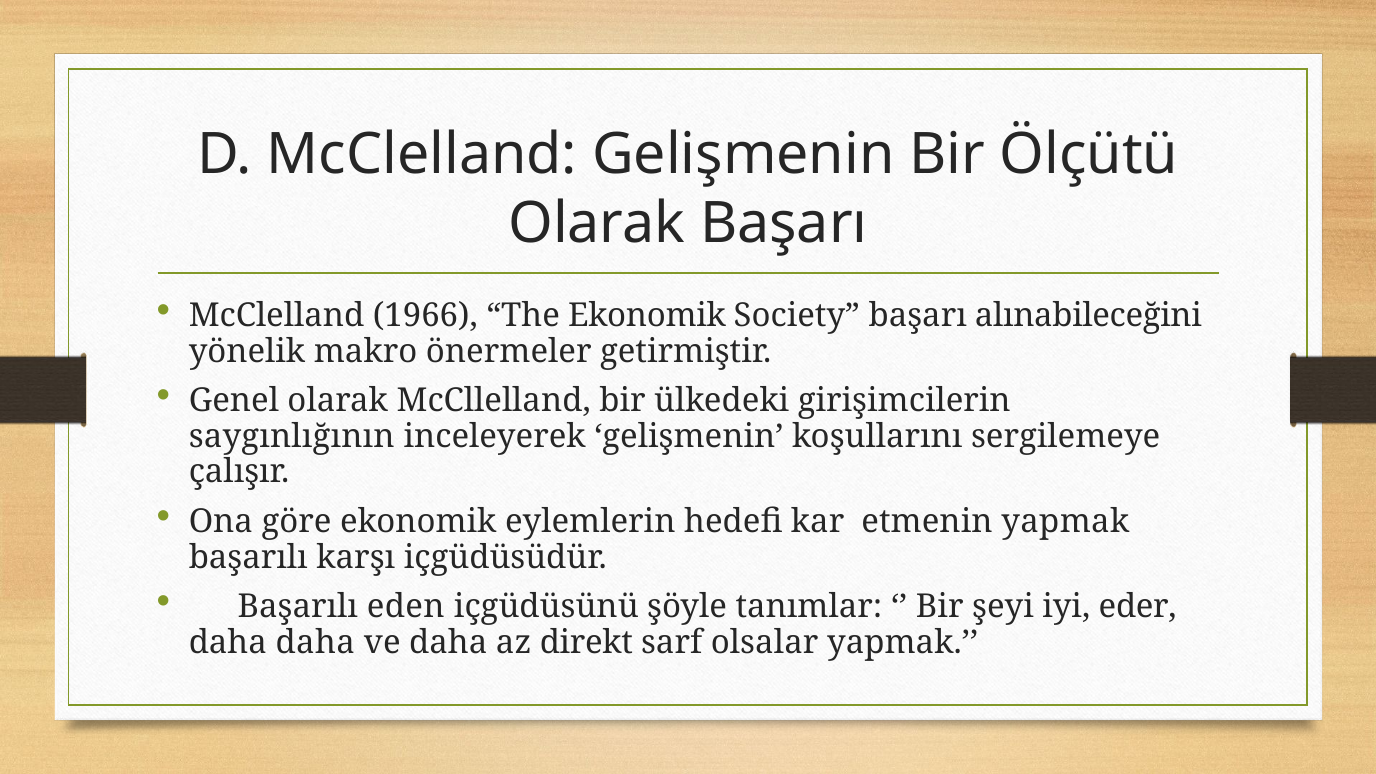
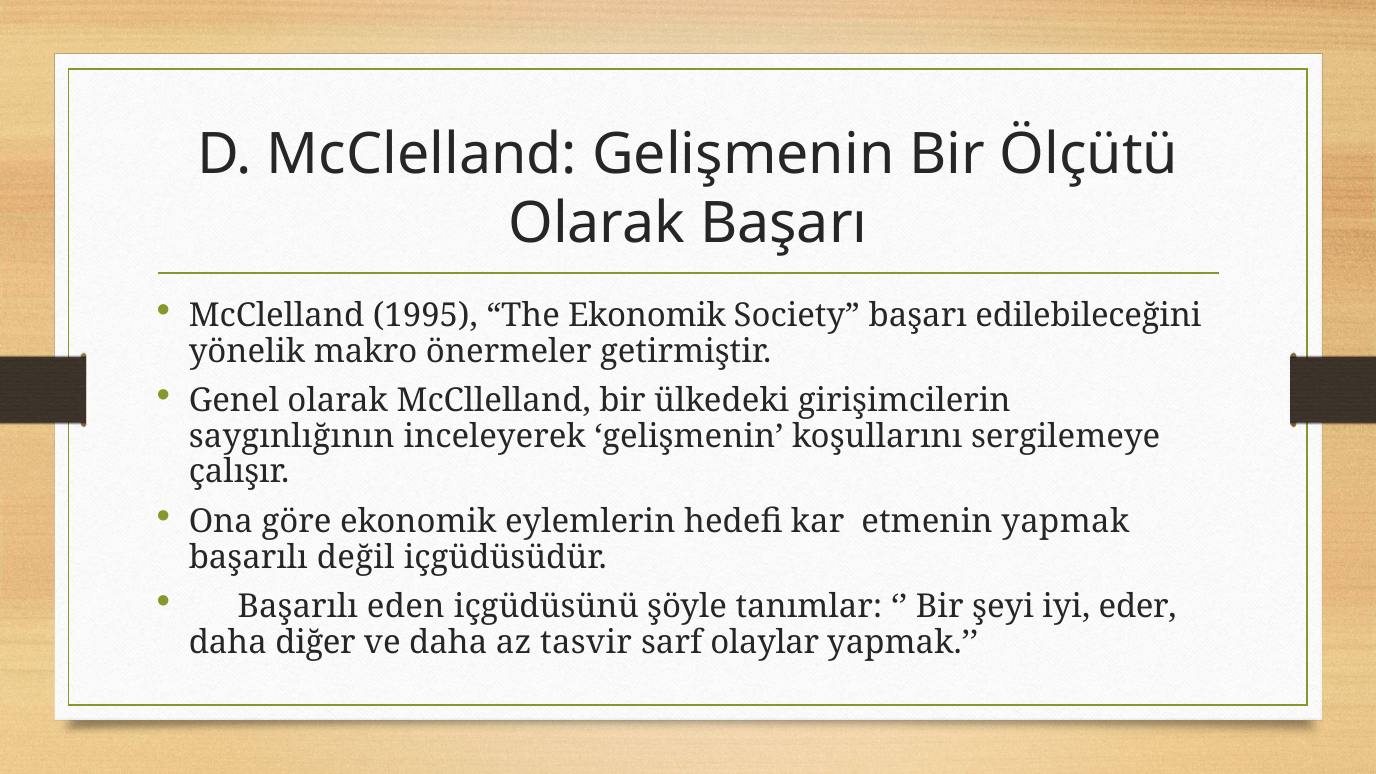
1966: 1966 -> 1995
alınabileceğini: alınabileceğini -> edilebileceğini
karşı: karşı -> değil
daha daha: daha -> diğer
direkt: direkt -> tasvir
olsalar: olsalar -> olaylar
